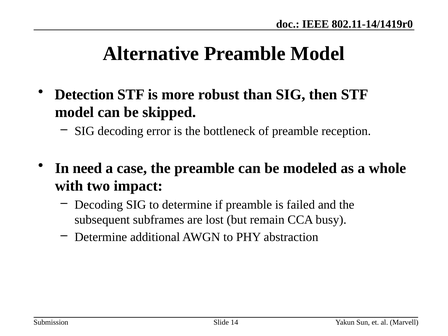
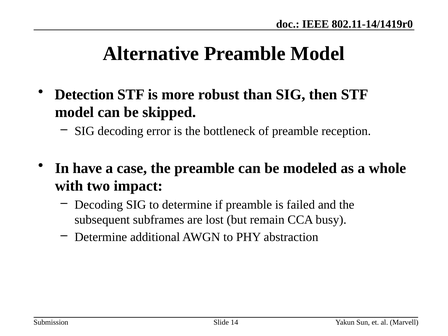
need: need -> have
